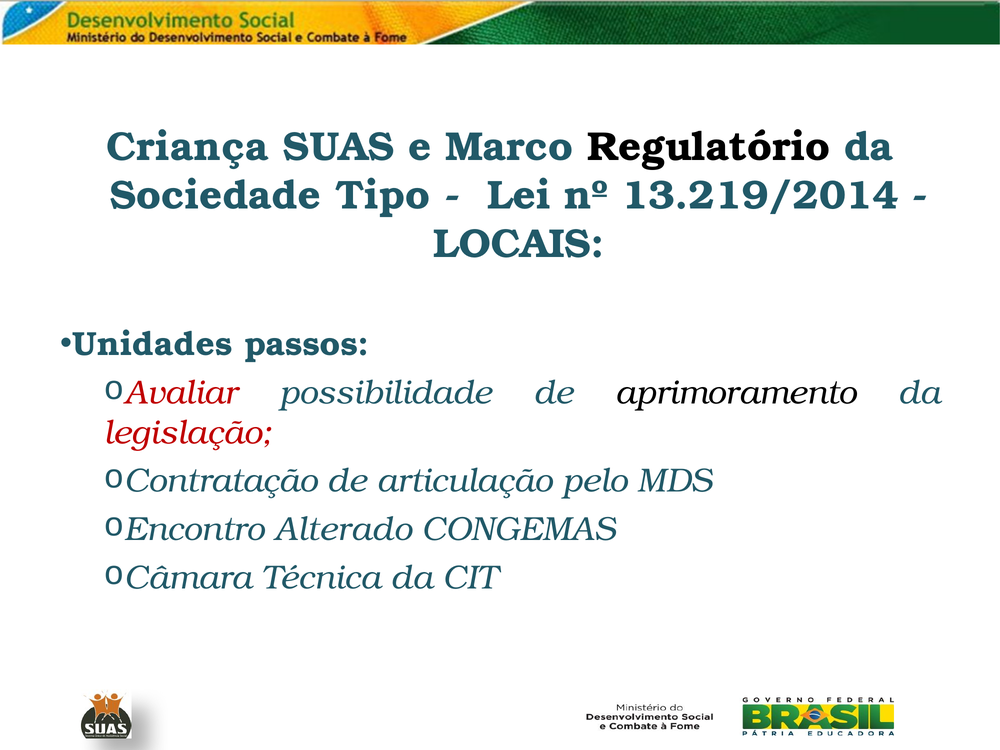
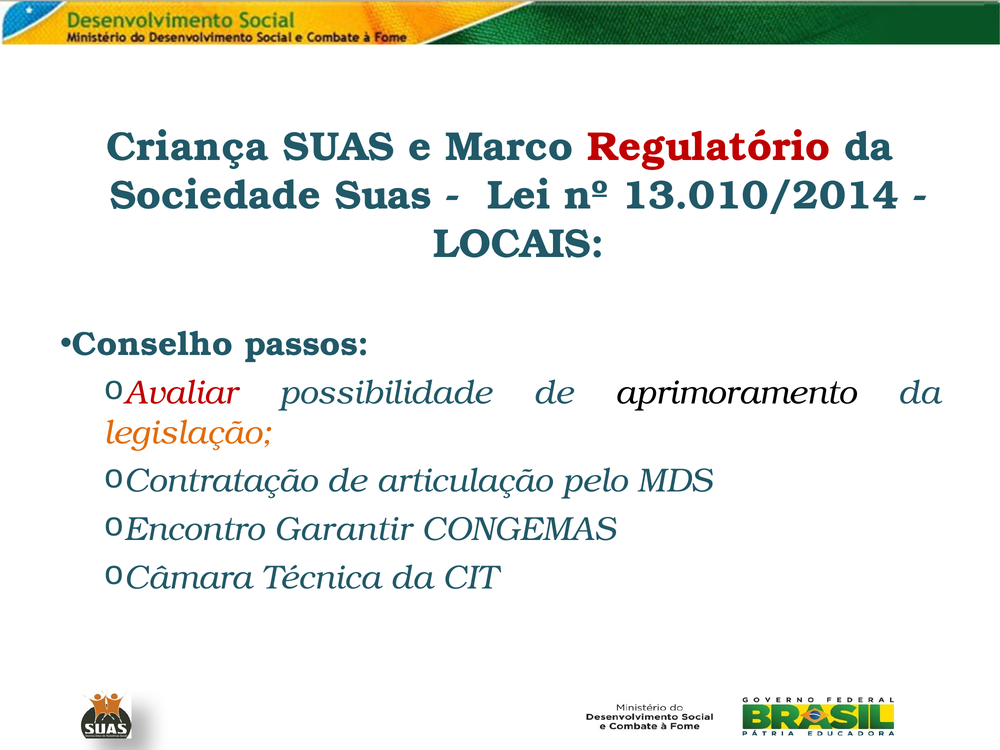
Regulatório colour: black -> red
Sociedade Tipo: Tipo -> Suas
13.219/2014: 13.219/2014 -> 13.010/2014
Unidades: Unidades -> Conselho
legislação colour: red -> orange
Alterado: Alterado -> Garantir
